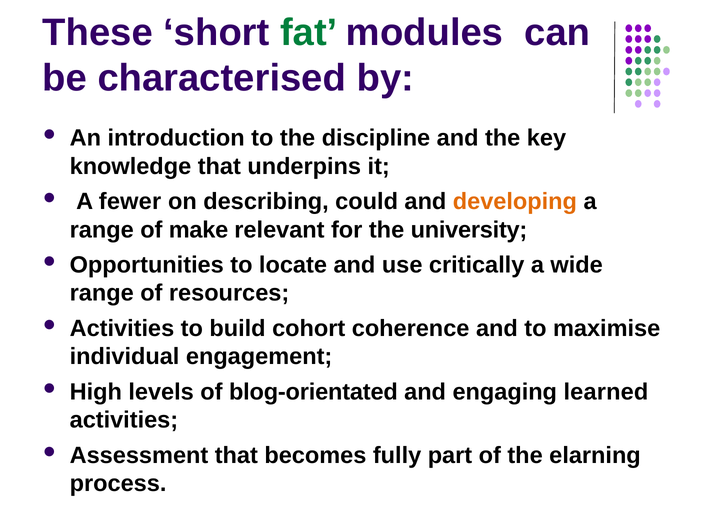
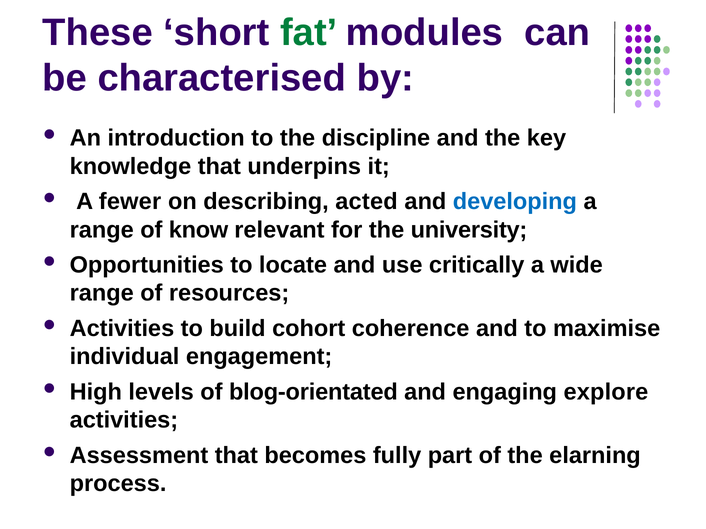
could: could -> acted
developing colour: orange -> blue
make: make -> know
learned: learned -> explore
